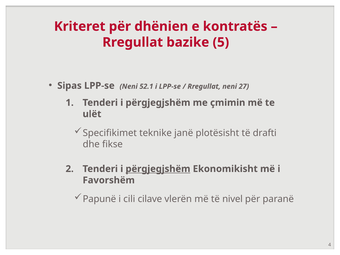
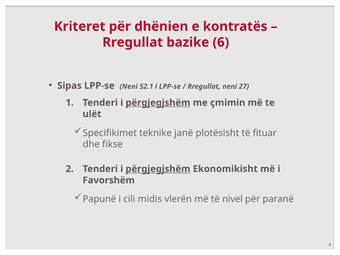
5: 5 -> 6
përgjegjshëm at (158, 103) underline: none -> present
drafti: drafti -> fituar
cilave: cilave -> midis
